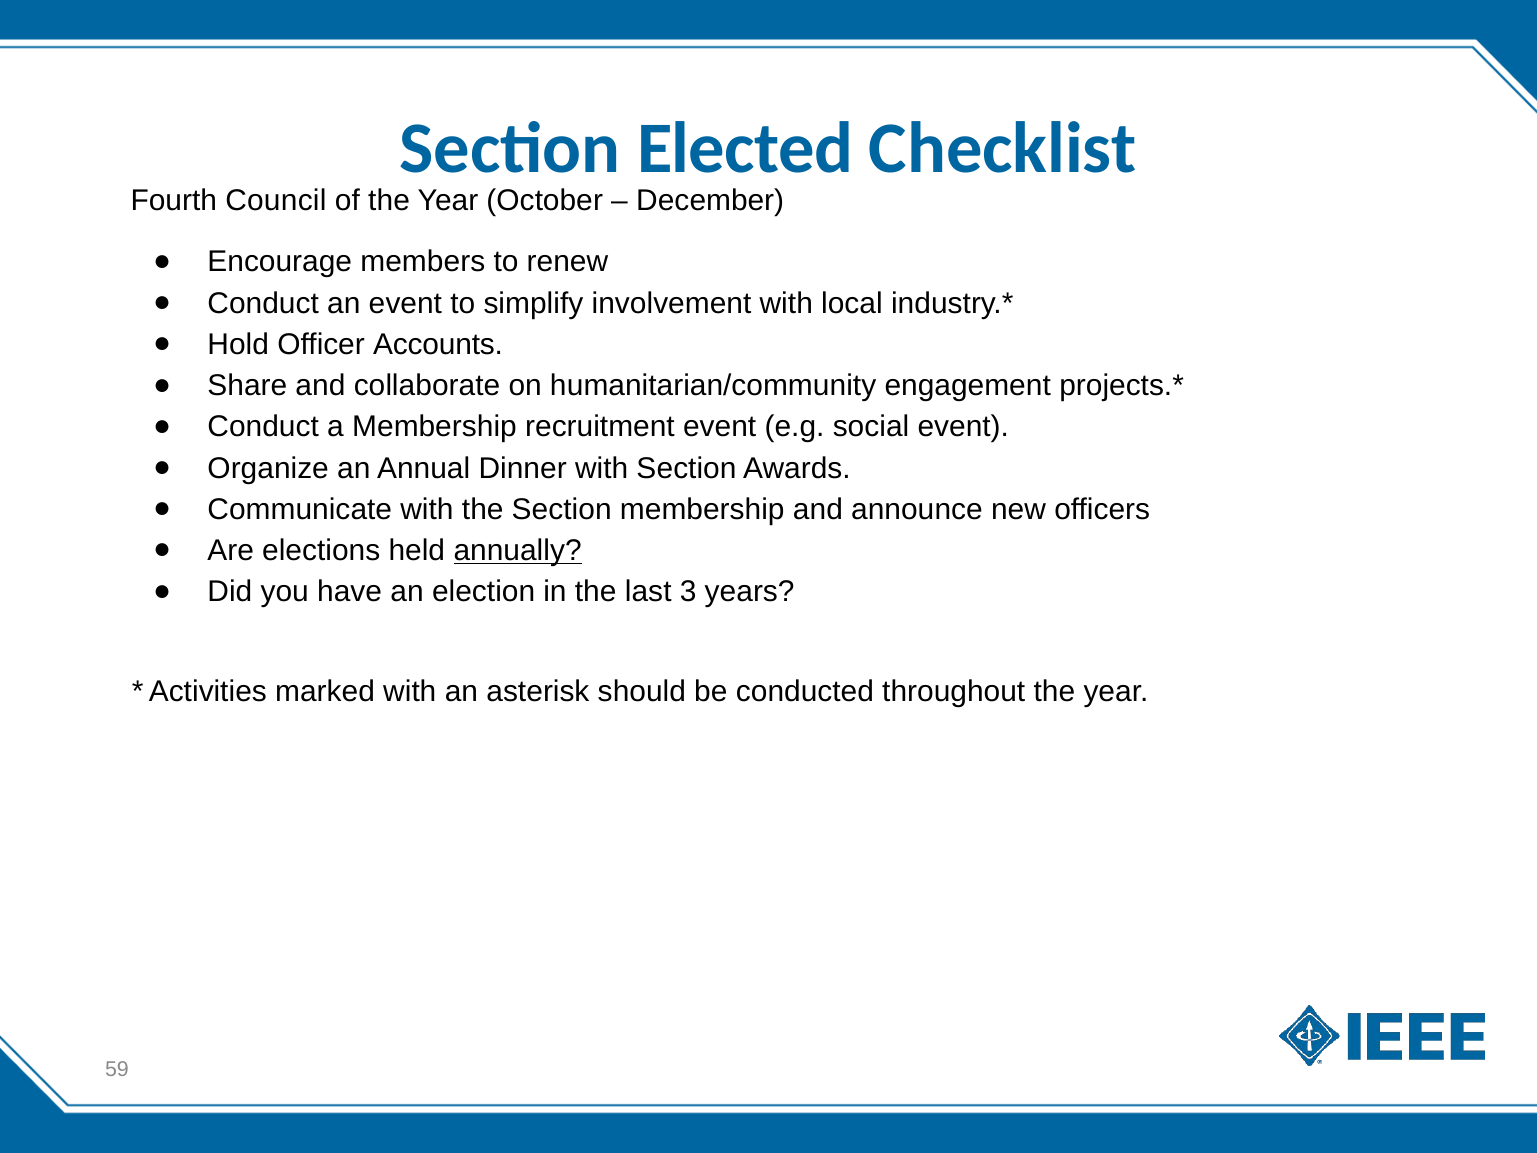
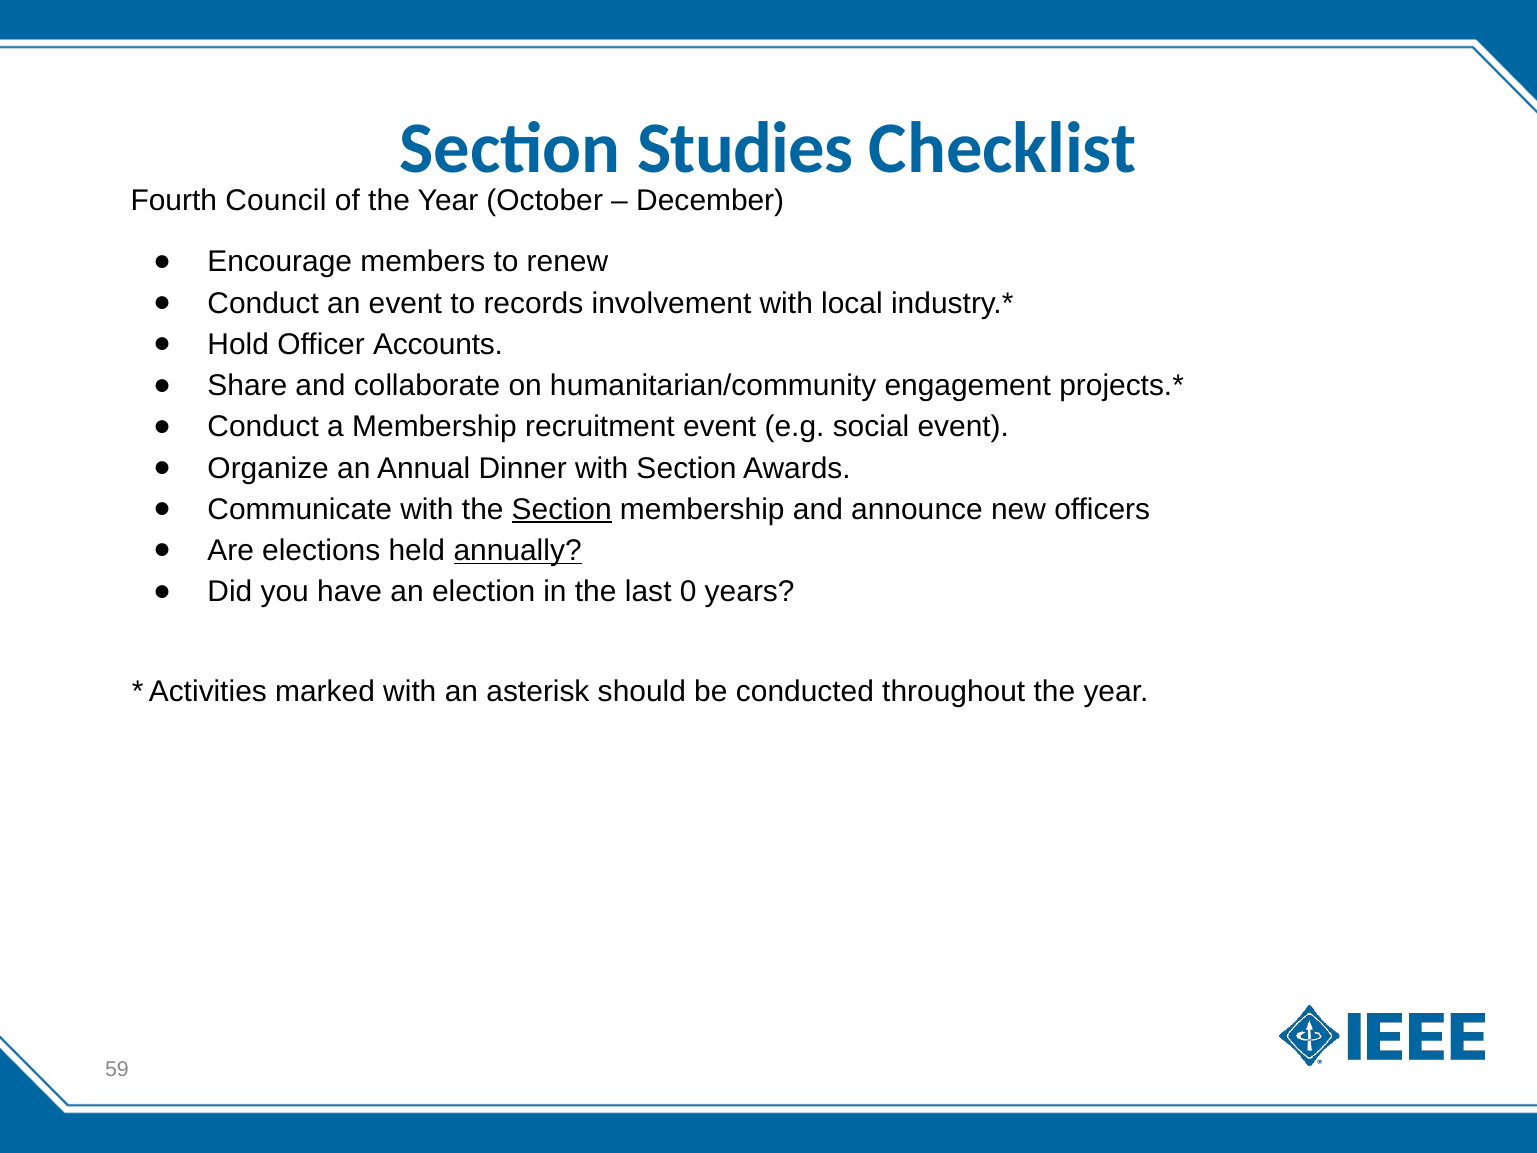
Elected: Elected -> Studies
simplify: simplify -> records
Section at (562, 509) underline: none -> present
3: 3 -> 0
